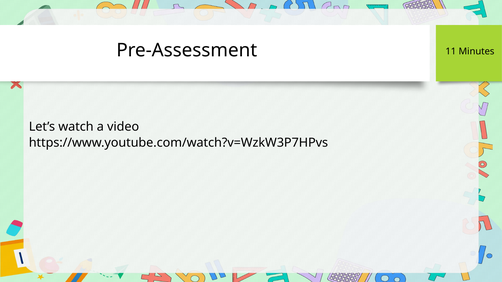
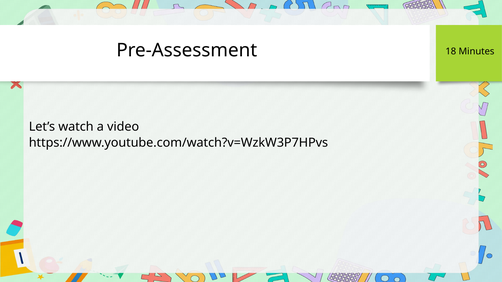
11: 11 -> 18
